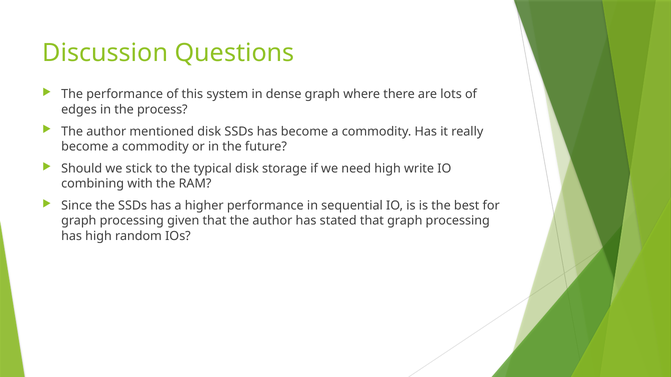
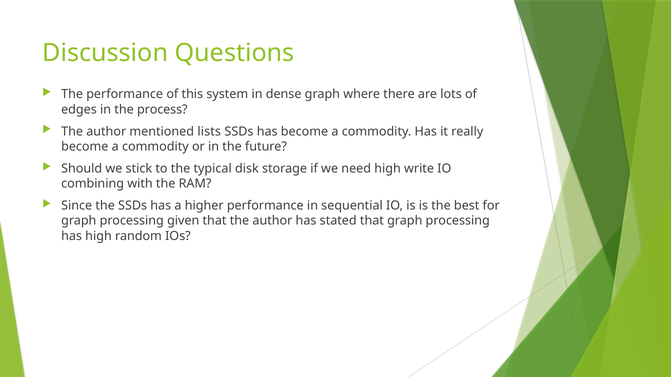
mentioned disk: disk -> lists
